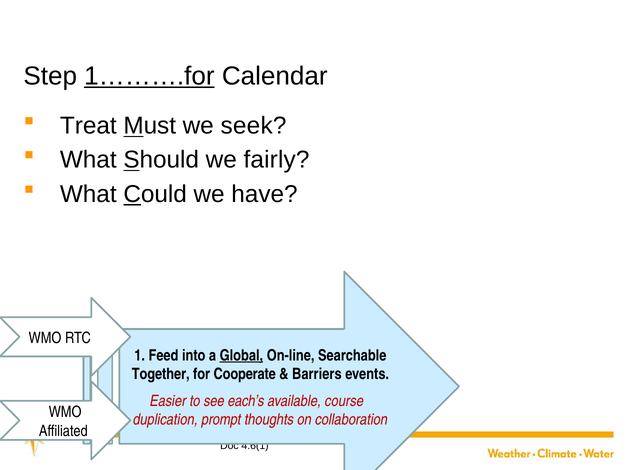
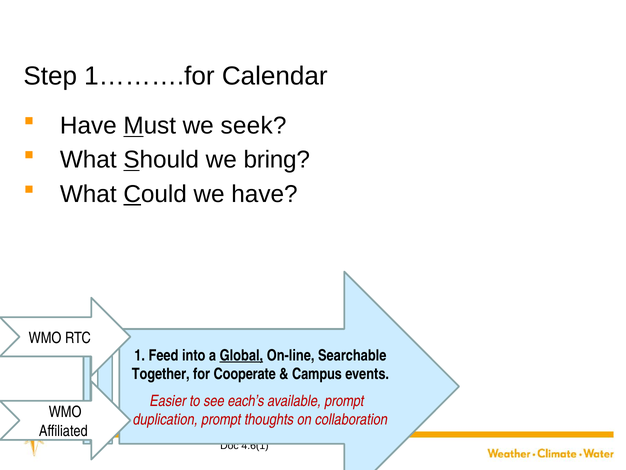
1……….for underline: present -> none
Treat at (88, 126): Treat -> Have
fairly: fairly -> bring
Barriers: Barriers -> Campus
available course: course -> prompt
